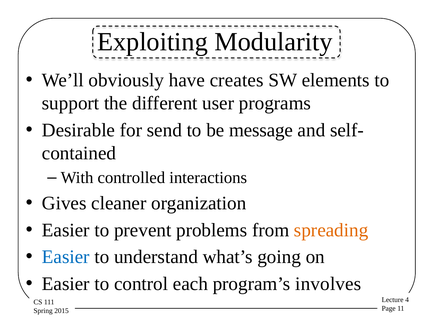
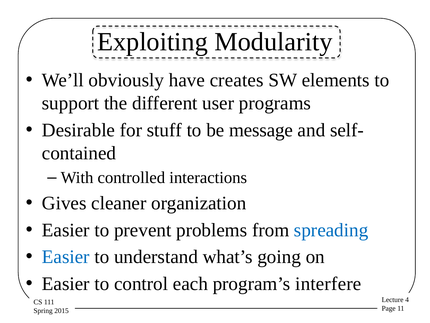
send: send -> stuff
spreading colour: orange -> blue
involves: involves -> interfere
